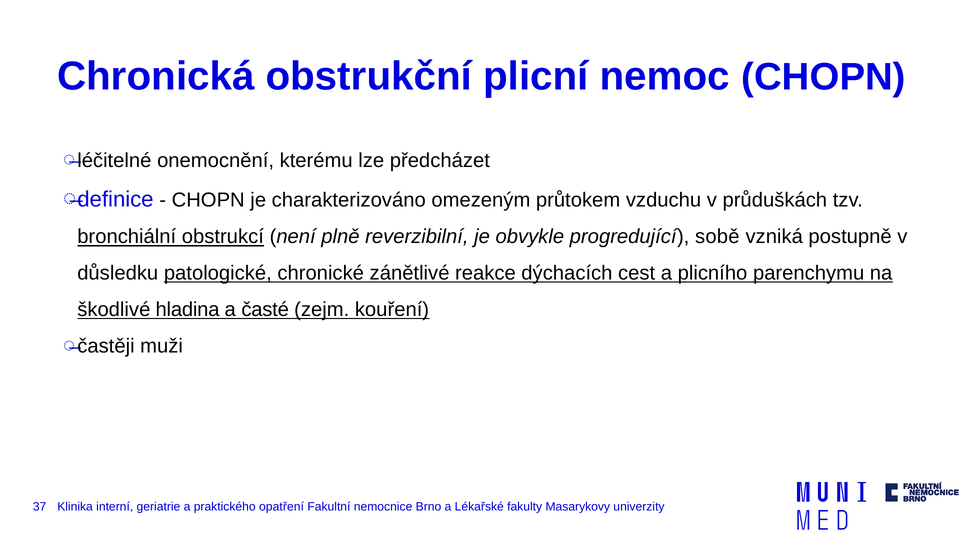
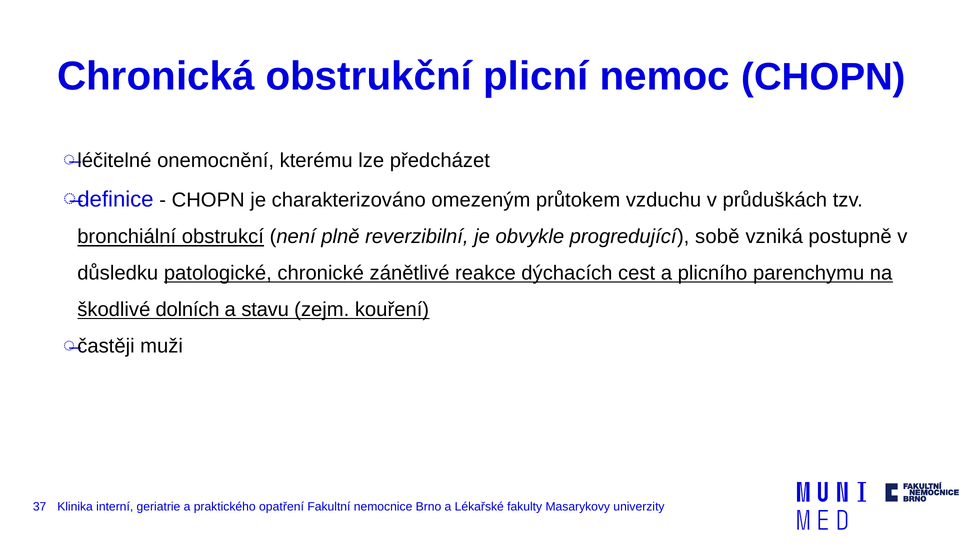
hladina: hladina -> dolních
časté: časté -> stavu
